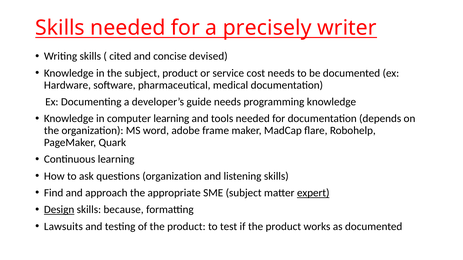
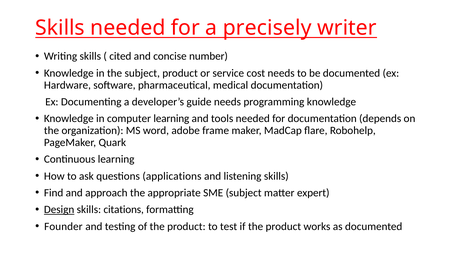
devised: devised -> number
questions organization: organization -> applications
expert underline: present -> none
because: because -> citations
Lawsuits: Lawsuits -> Founder
